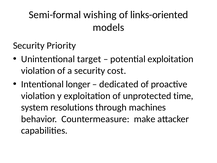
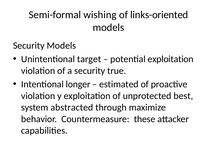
Security Priority: Priority -> Models
cost: cost -> true
dedicated: dedicated -> estimated
time: time -> best
resolutions: resolutions -> abstracted
machines: machines -> maximize
make: make -> these
